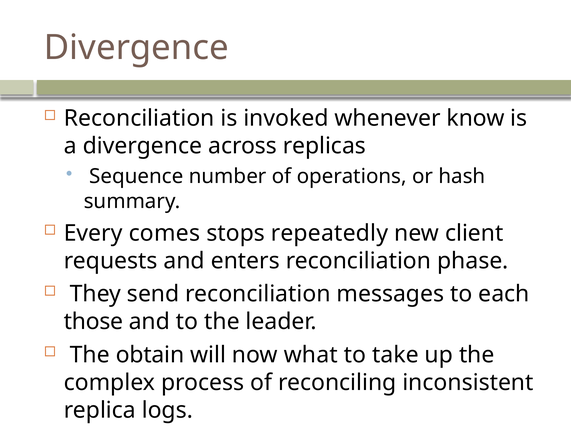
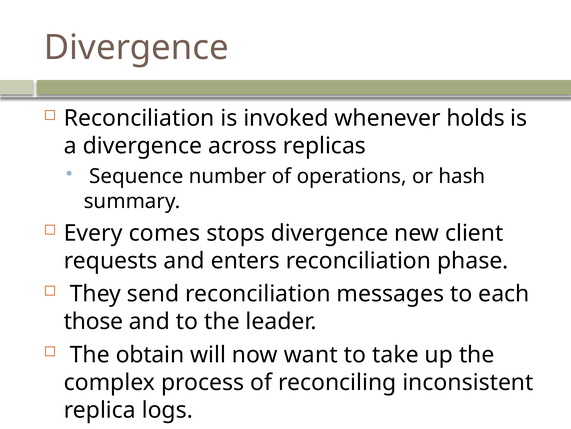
know: know -> holds
stops repeatedly: repeatedly -> divergence
what: what -> want
